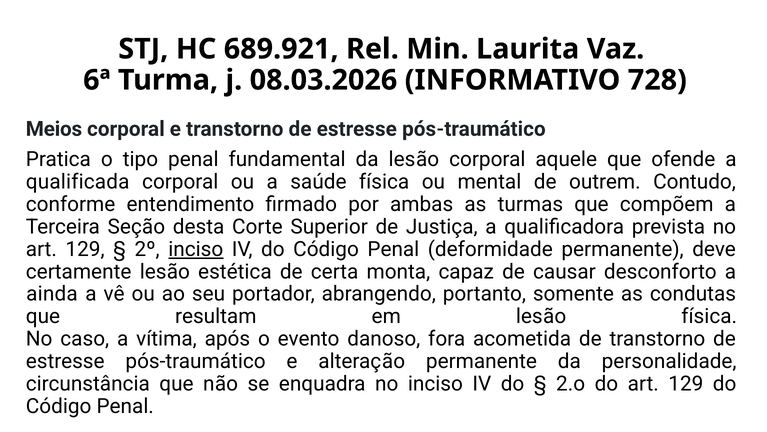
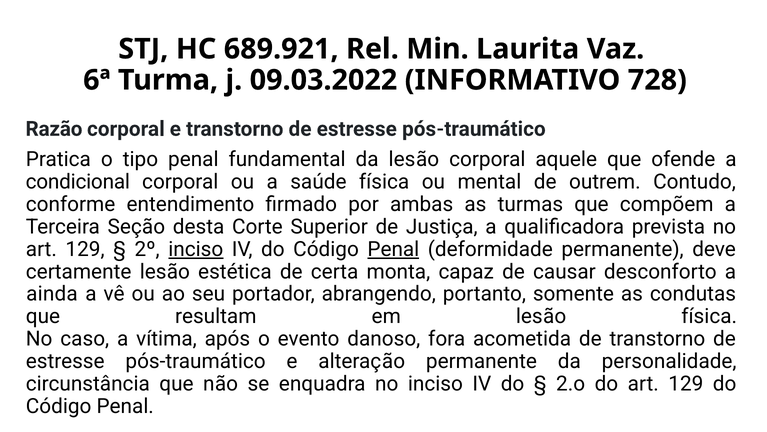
08.03.2026: 08.03.2026 -> 09.03.2022
Meios: Meios -> Razão
qualificada: qualificada -> condicional
Penal at (393, 249) underline: none -> present
